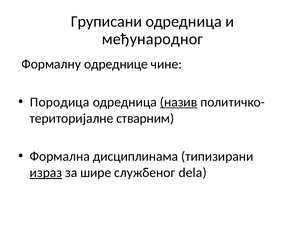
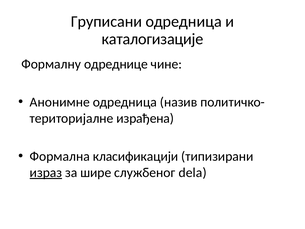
међународног: међународног -> каталогизације
Породица: Породица -> Анонимне
назив underline: present -> none
стварним: стварним -> израђена
дисциплинама: дисциплинама -> класификацији
